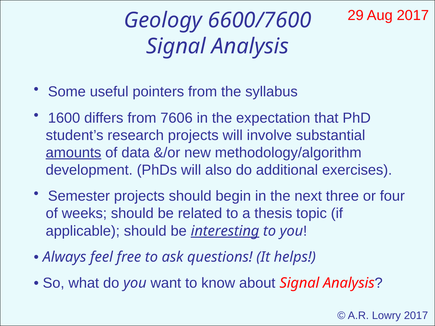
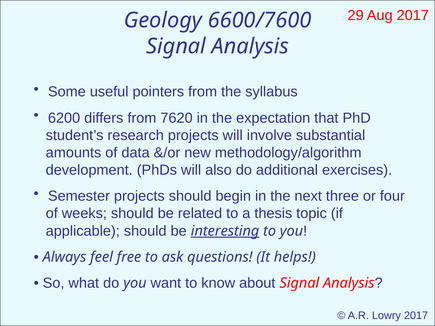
1600: 1600 -> 6200
7606: 7606 -> 7620
amounts underline: present -> none
